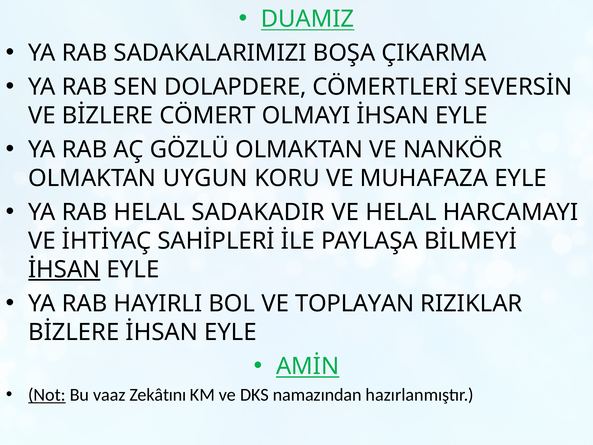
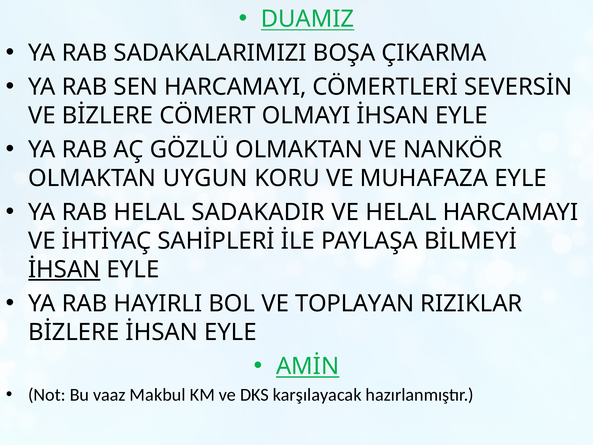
SEN DOLAPDERE: DOLAPDERE -> HARCAMAYI
Not underline: present -> none
Zekâtını: Zekâtını -> Makbul
namazından: namazından -> karşılayacak
